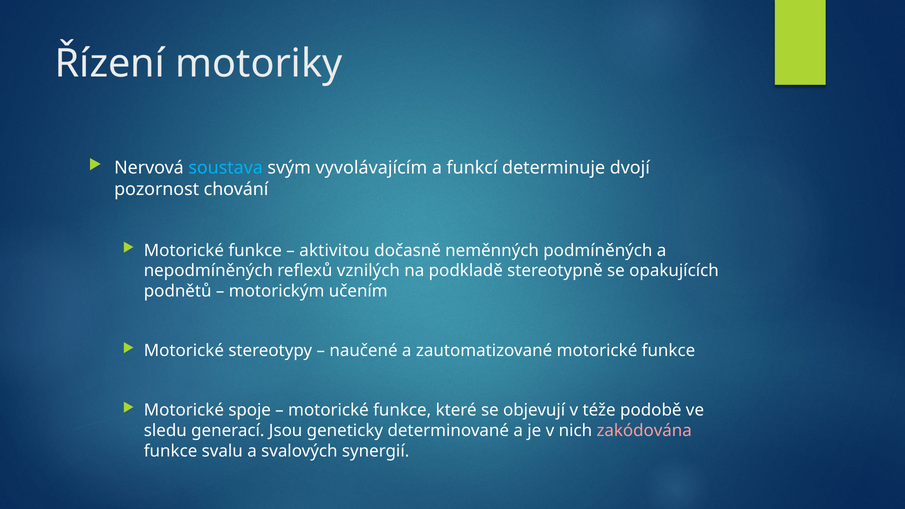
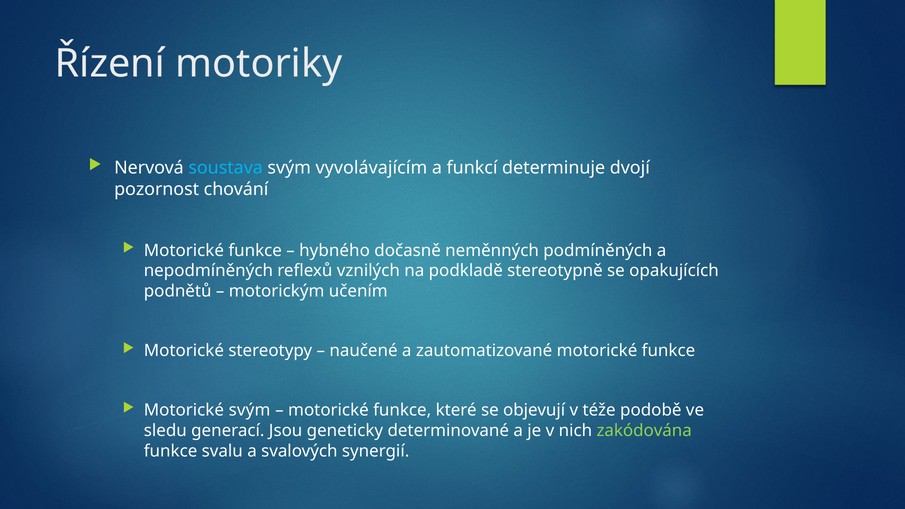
aktivitou: aktivitou -> hybného
Motorické spoje: spoje -> svým
zakódována colour: pink -> light green
